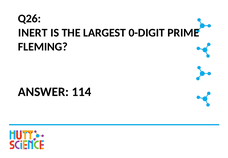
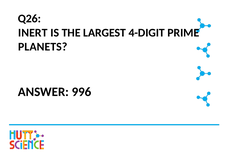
0-DIGIT: 0-DIGIT -> 4-DIGIT
FLEMING: FLEMING -> PLANETS
114: 114 -> 996
